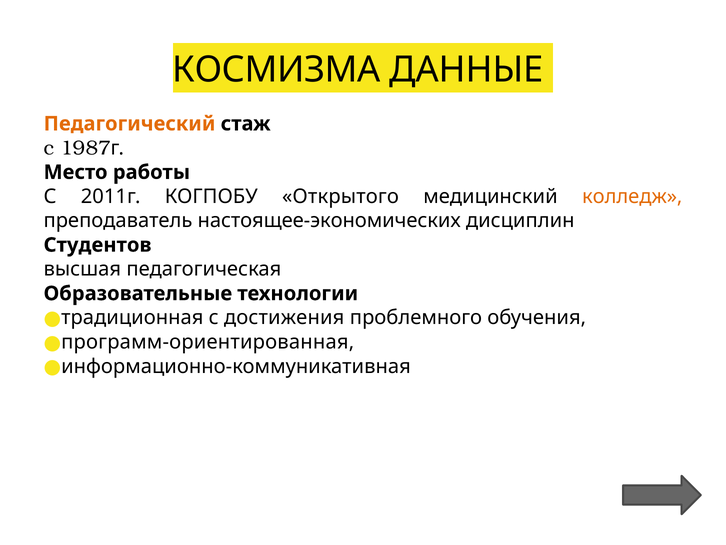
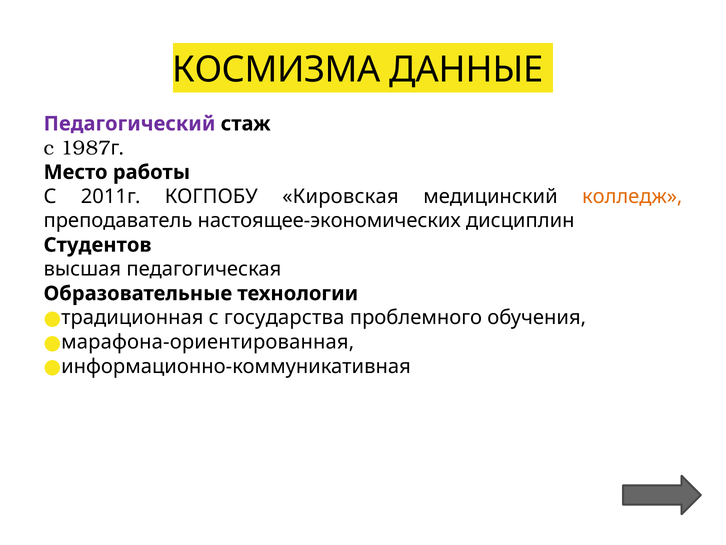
Педагогический colour: orange -> purple
Открытого: Открытого -> Кировская
достижения: достижения -> государства
программ-ориентированная: программ-ориентированная -> марафона-ориентированная
